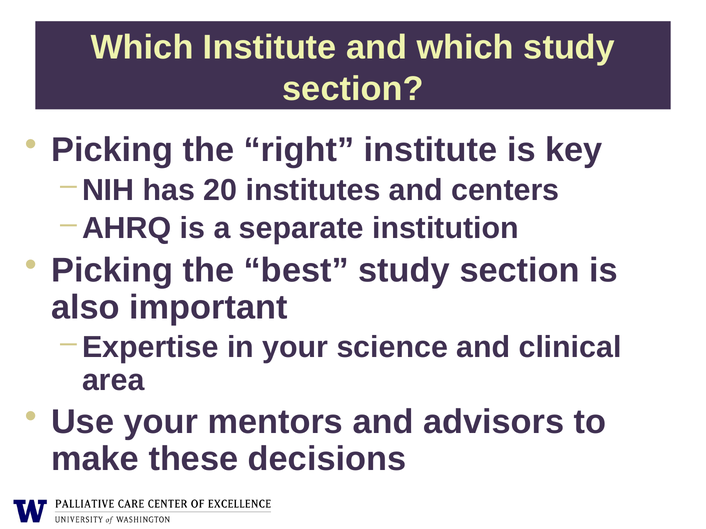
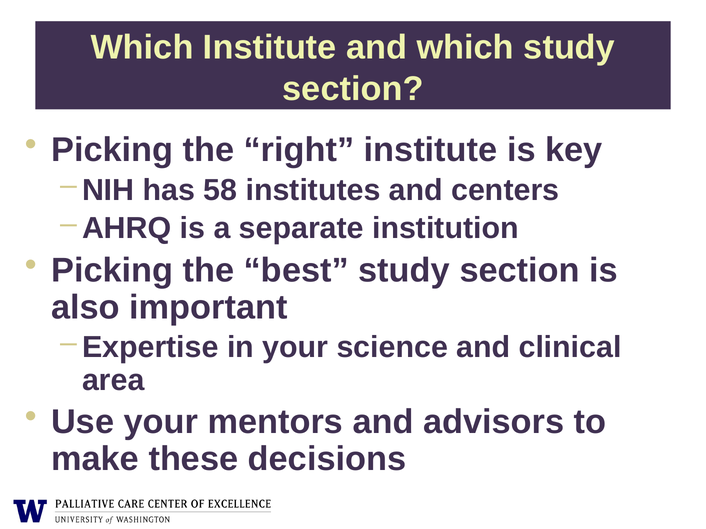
20: 20 -> 58
